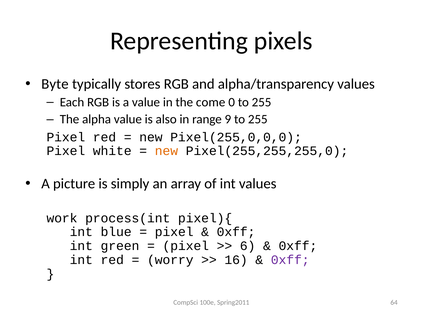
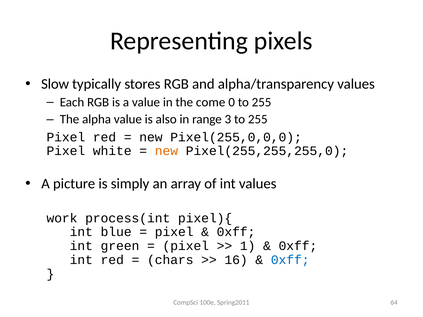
Byte: Byte -> Slow
9: 9 -> 3
6: 6 -> 1
worry: worry -> chars
0xff at (290, 260) colour: purple -> blue
